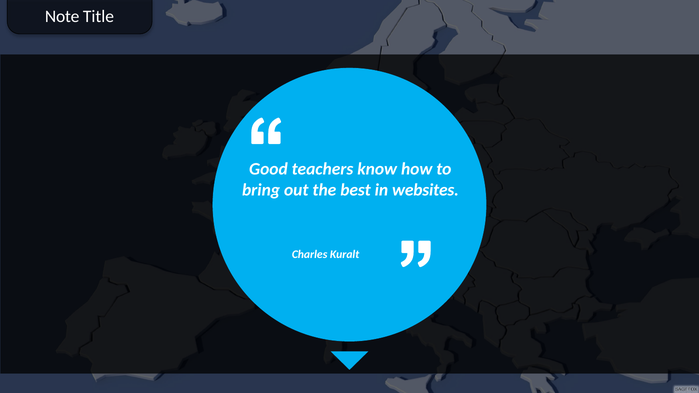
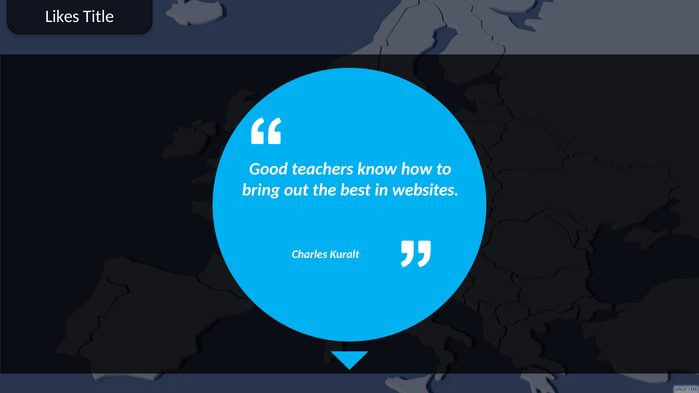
Note: Note -> Likes
